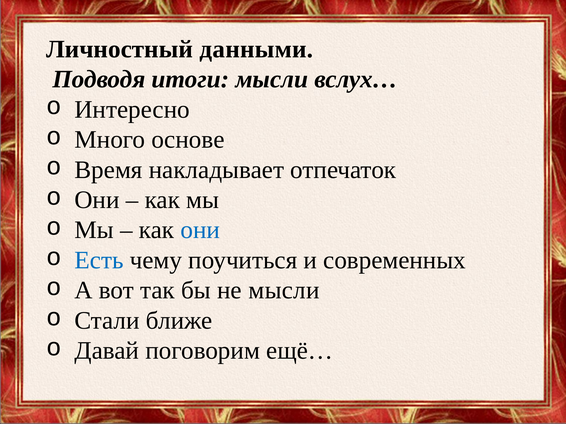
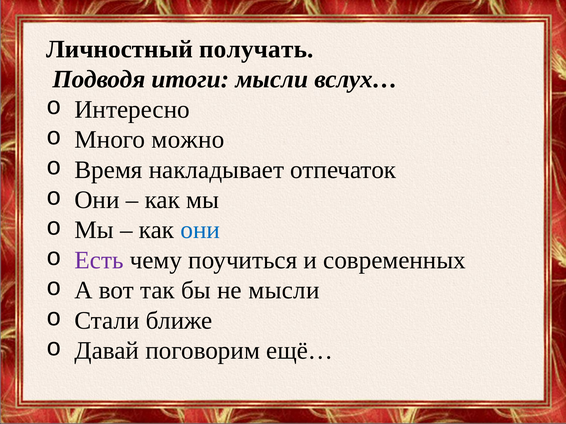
данными: данными -> получать
основе: основе -> можно
Есть colour: blue -> purple
